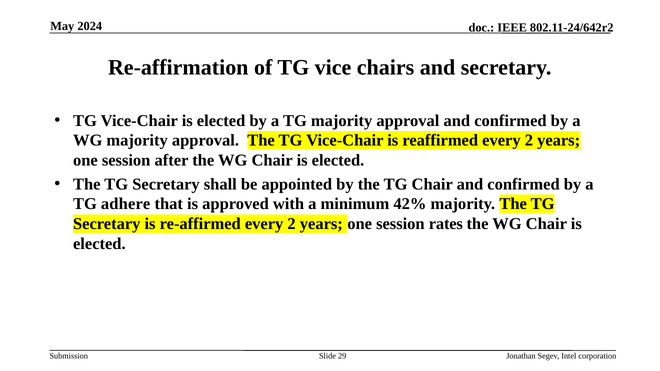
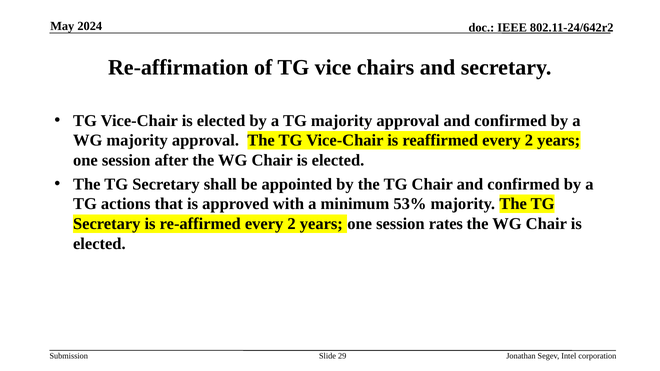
adhere: adhere -> actions
42%: 42% -> 53%
